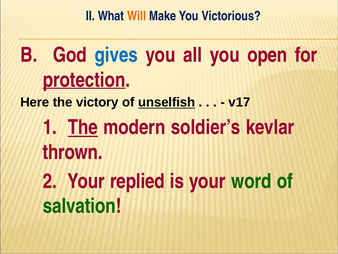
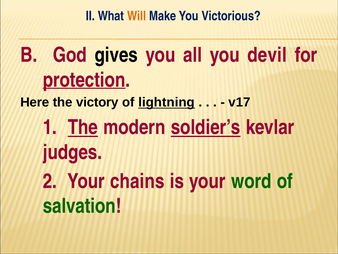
gives colour: blue -> black
open: open -> devil
unselfish: unselfish -> lightning
soldier’s underline: none -> present
thrown: thrown -> judges
replied: replied -> chains
